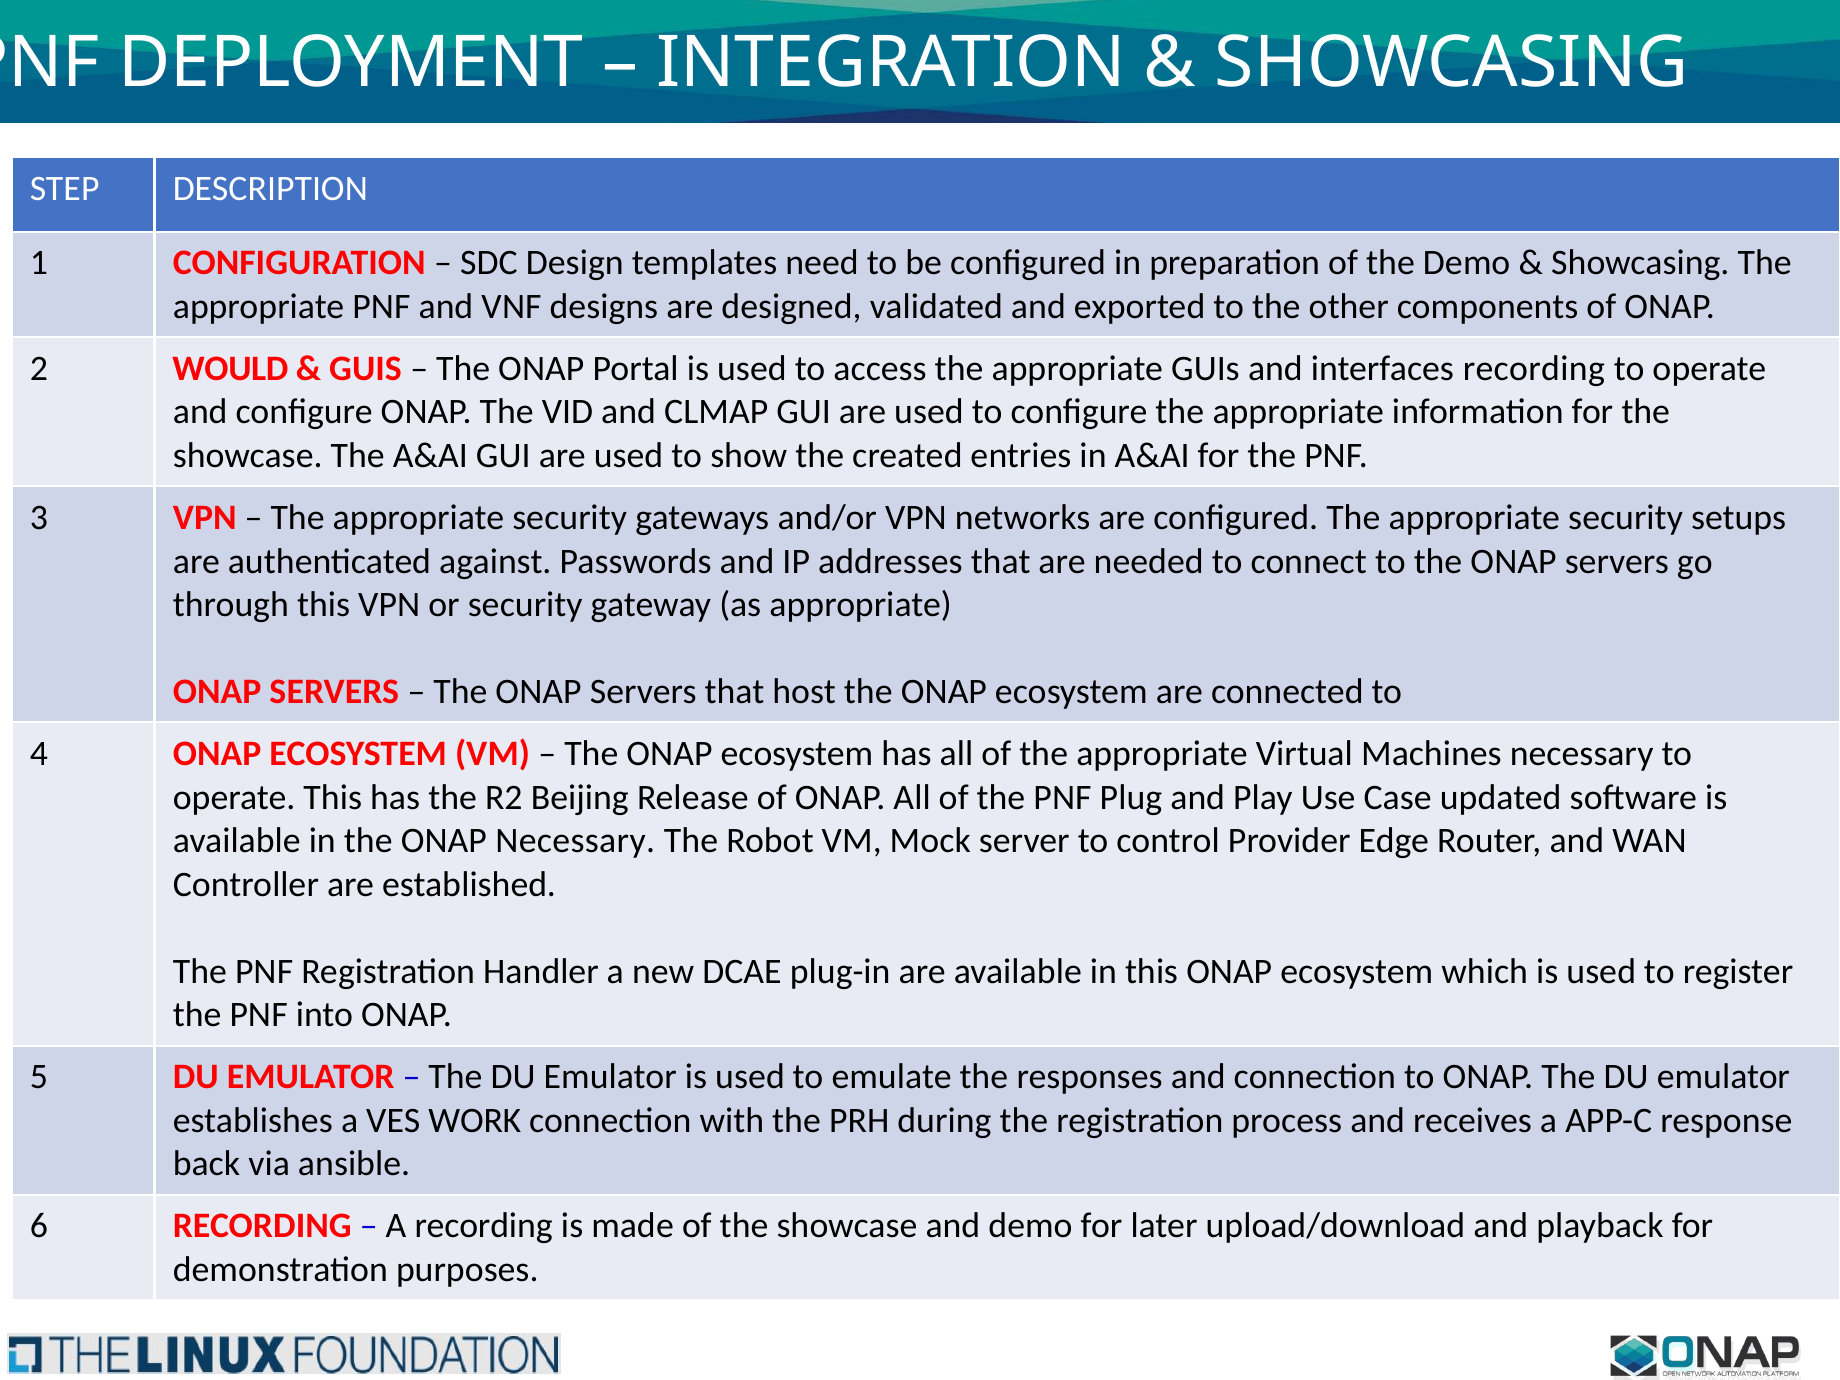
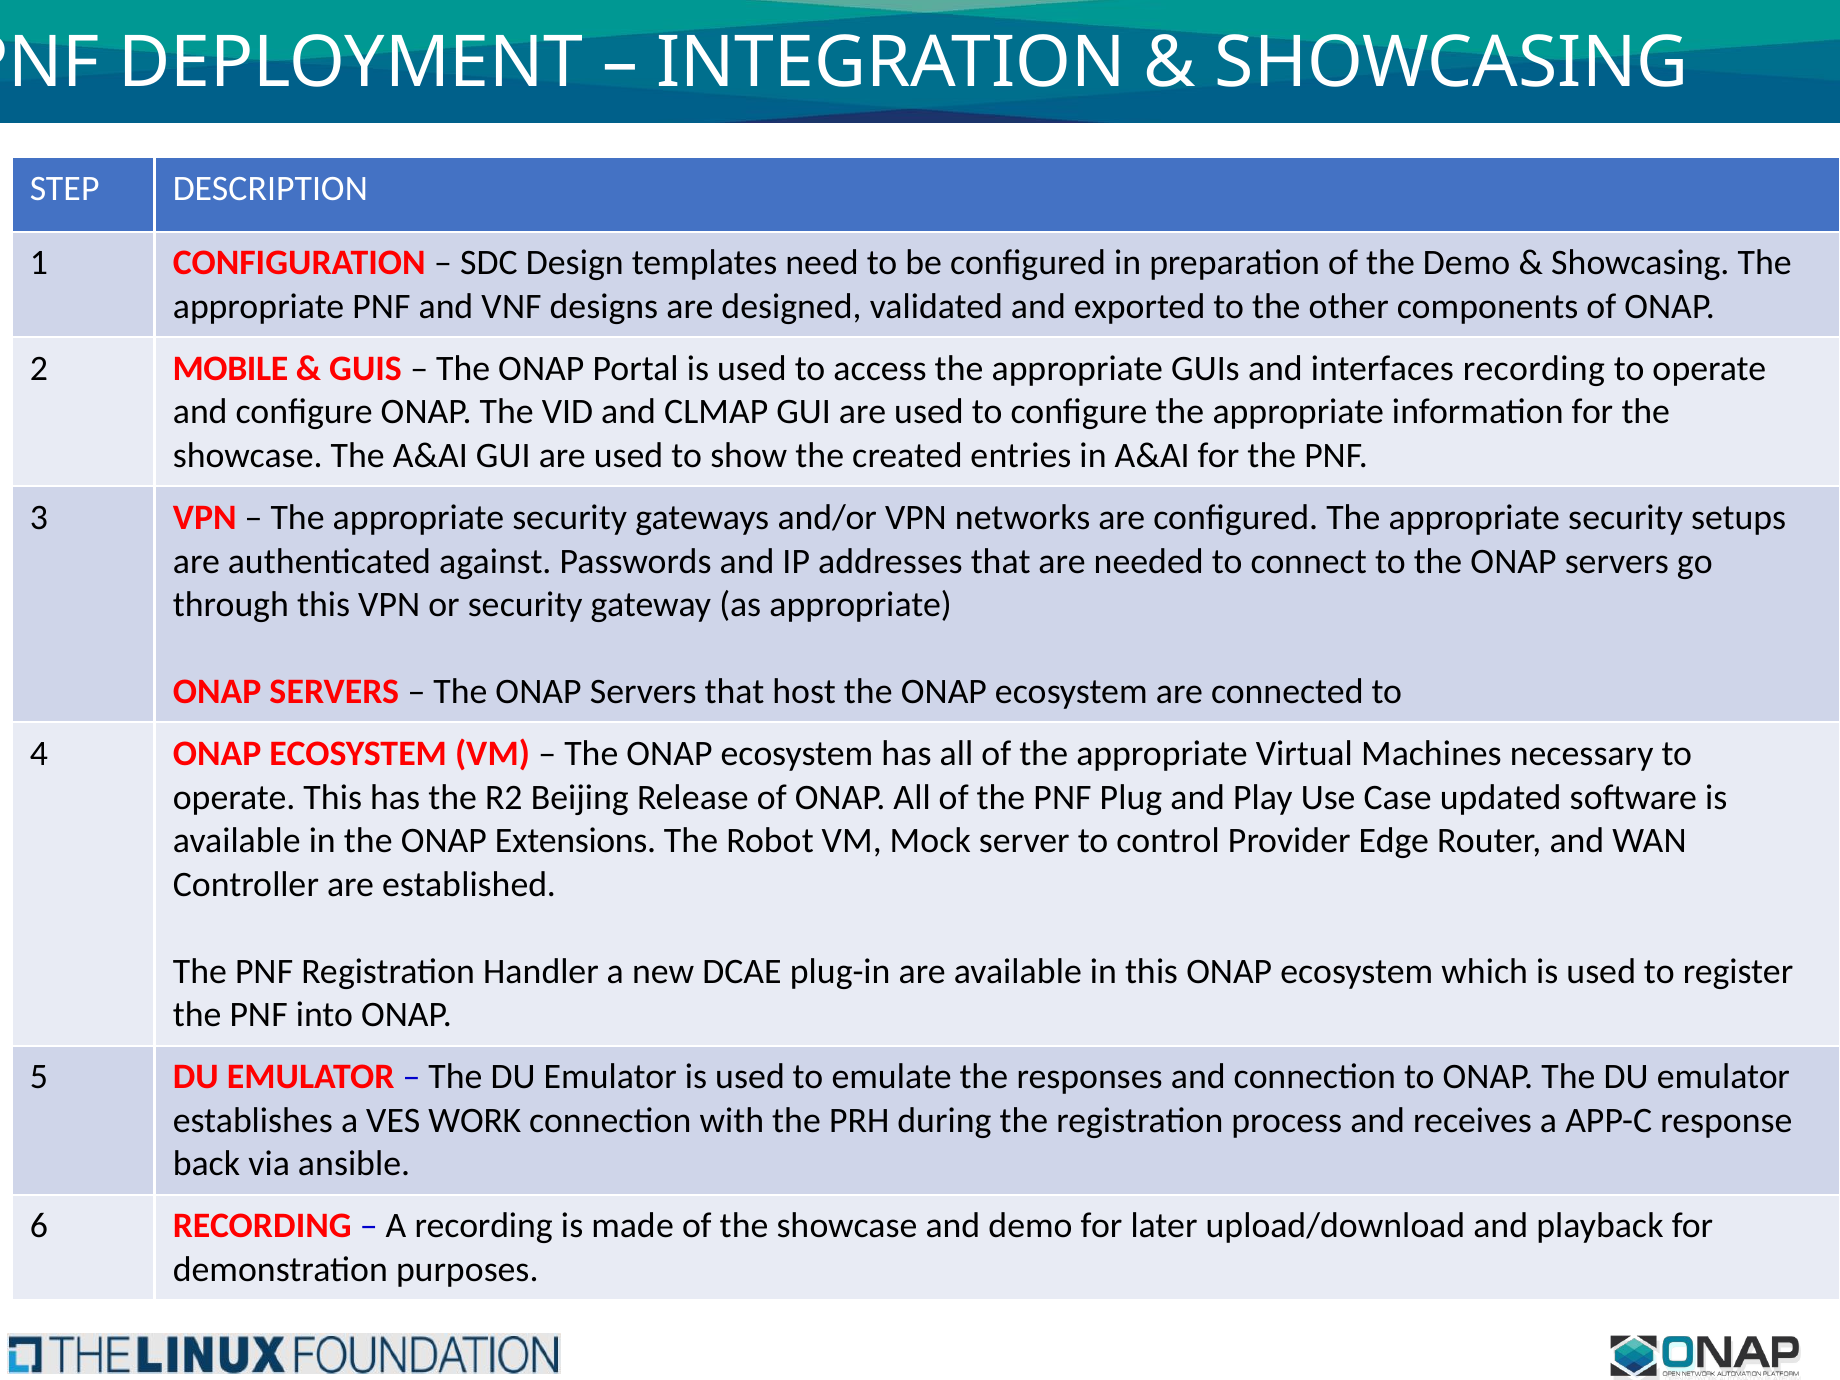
WOULD: WOULD -> MOBILE
ONAP Necessary: Necessary -> Extensions
